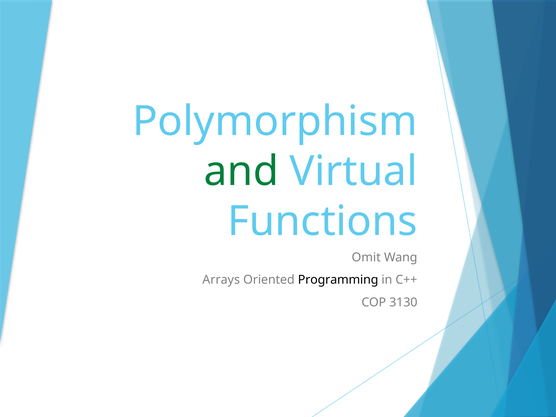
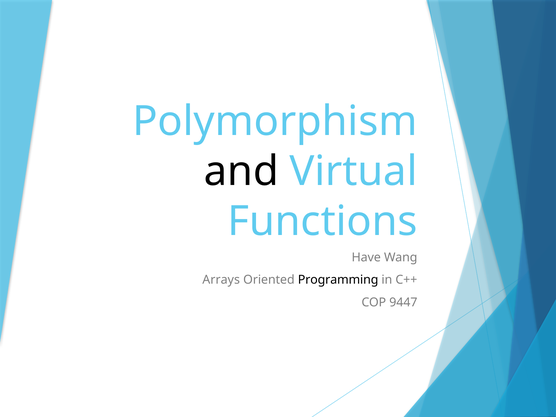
and colour: green -> black
Omit: Omit -> Have
3130: 3130 -> 9447
